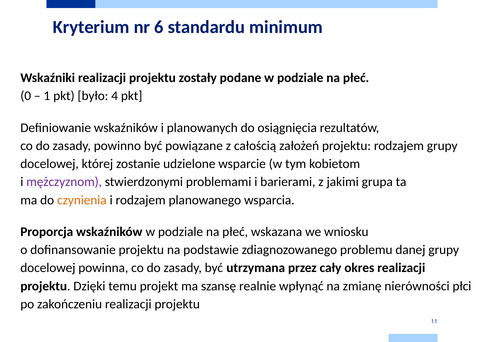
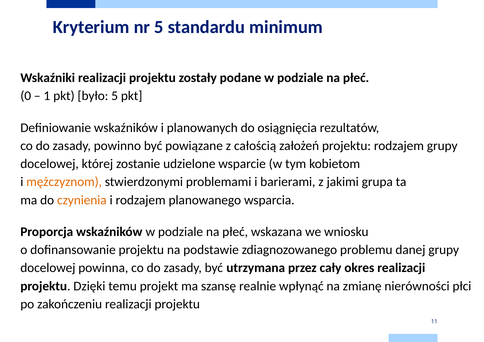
nr 6: 6 -> 5
było 4: 4 -> 5
mężczyznom colour: purple -> orange
